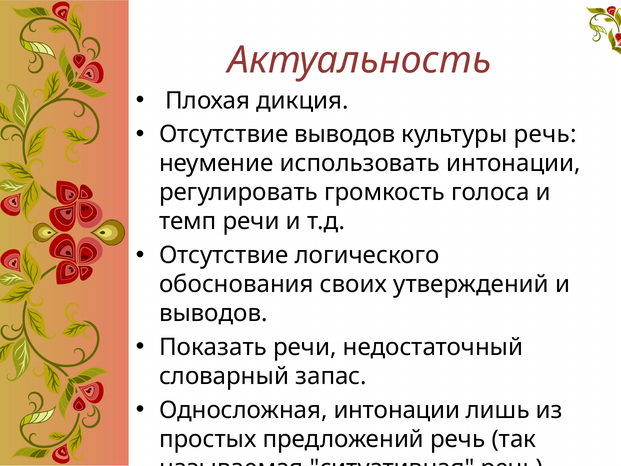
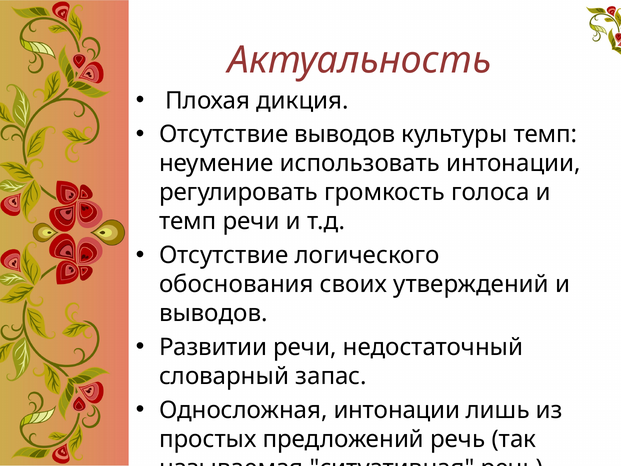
культуры речь: речь -> темп
Показать: Показать -> Развитии
